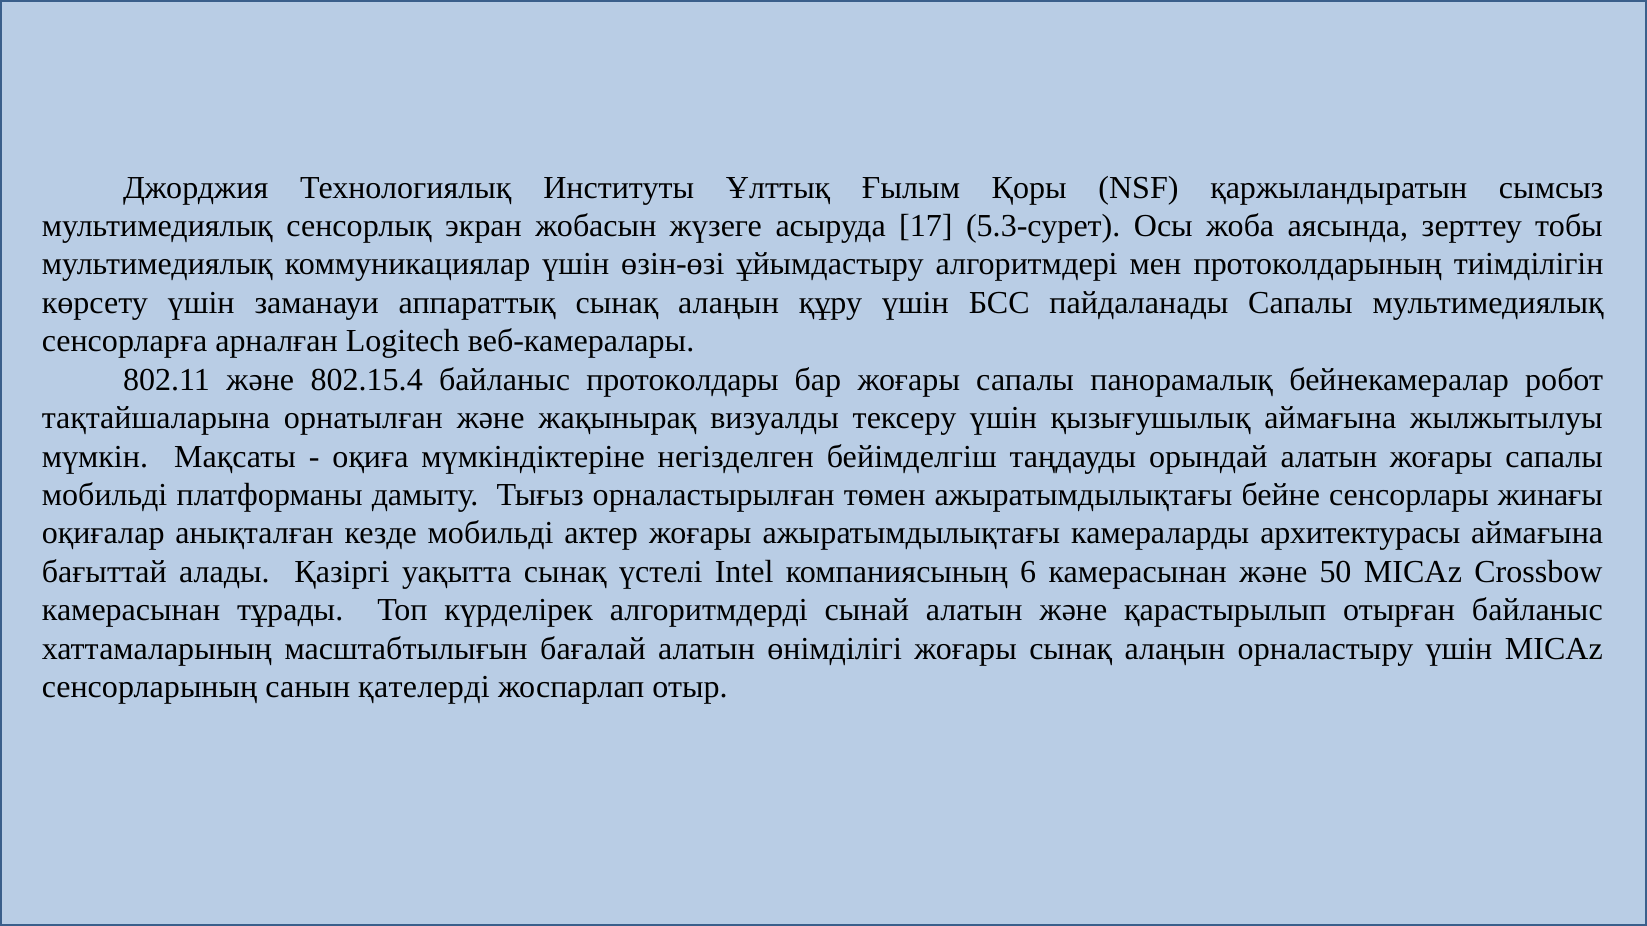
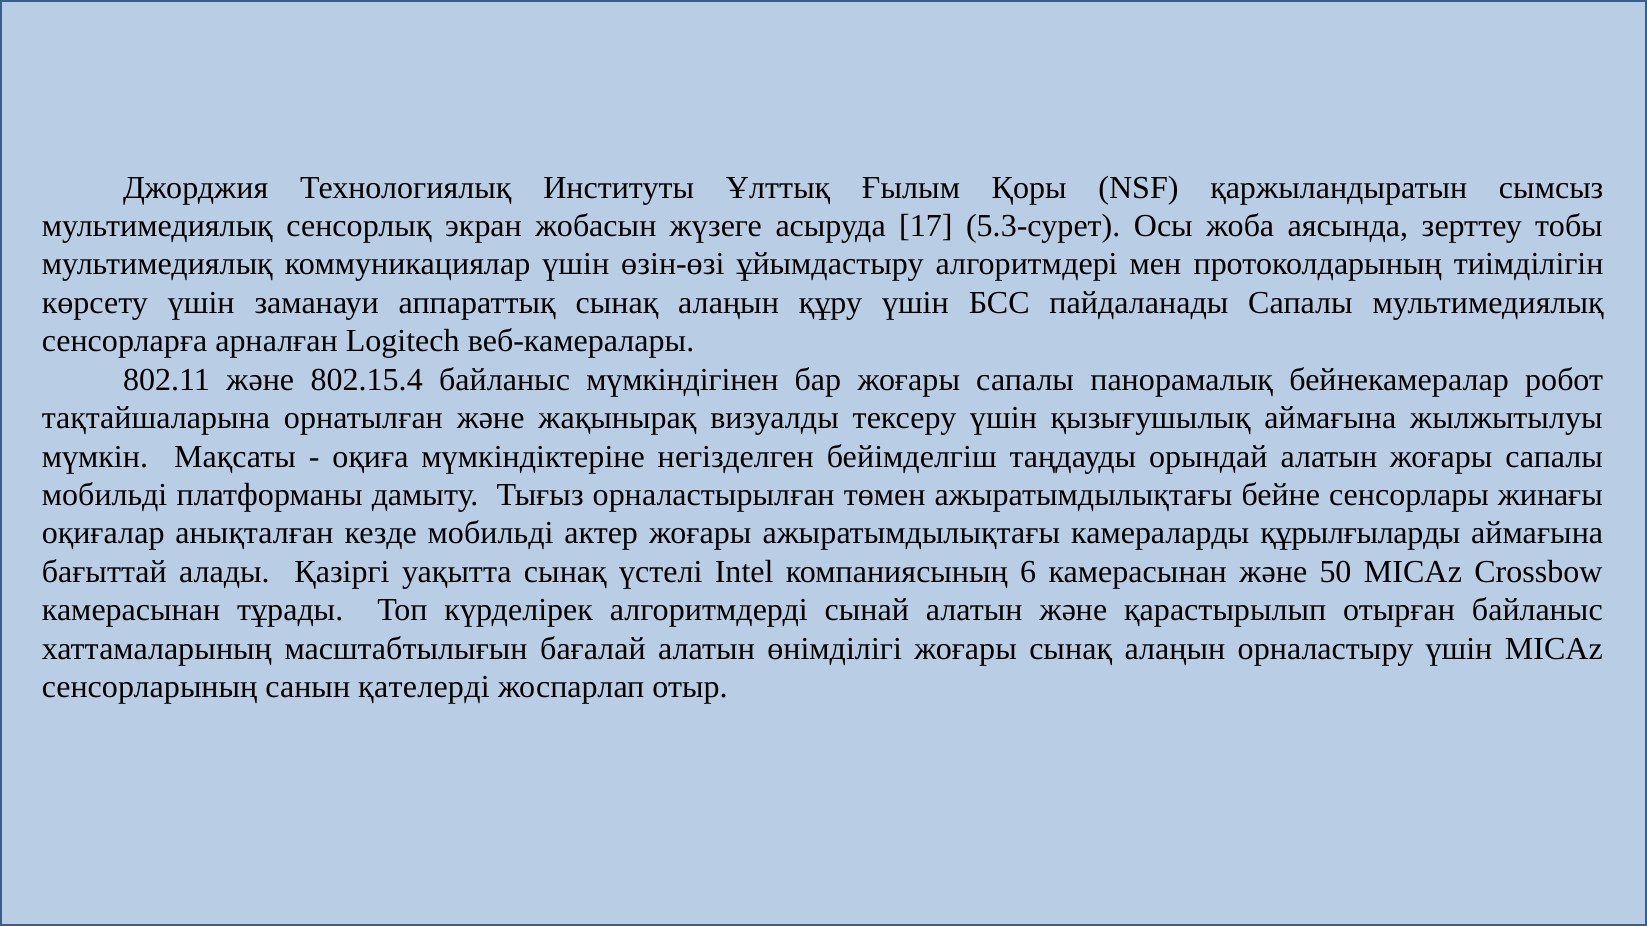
протоколдары: протоколдары -> мүмкіндігінен
архитектурасы: архитектурасы -> құрылғыларды
